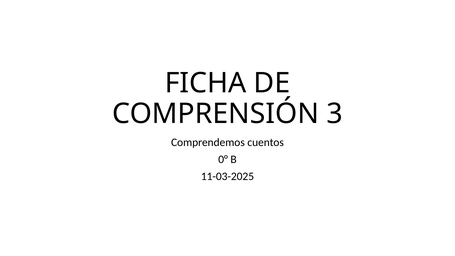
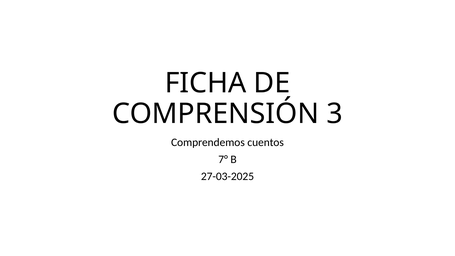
0°: 0° -> 7°
11-03-2025: 11-03-2025 -> 27-03-2025
